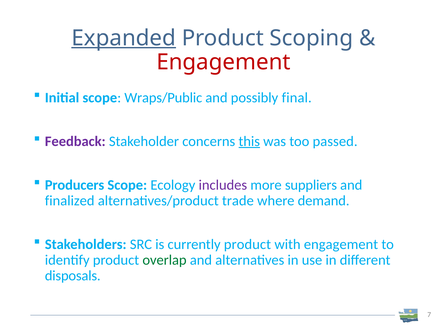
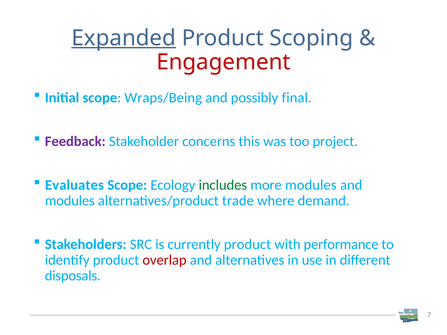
Wraps/Public: Wraps/Public -> Wraps/Being
this underline: present -> none
passed: passed -> project
Producers: Producers -> Evaluates
includes colour: purple -> green
more suppliers: suppliers -> modules
finalized at (70, 201): finalized -> modules
with engagement: engagement -> performance
overlap colour: green -> red
